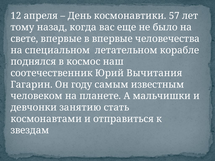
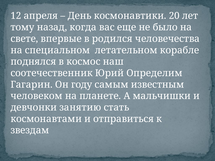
57: 57 -> 20
в впервые: впервые -> родился
Вычитания: Вычитания -> Определим
